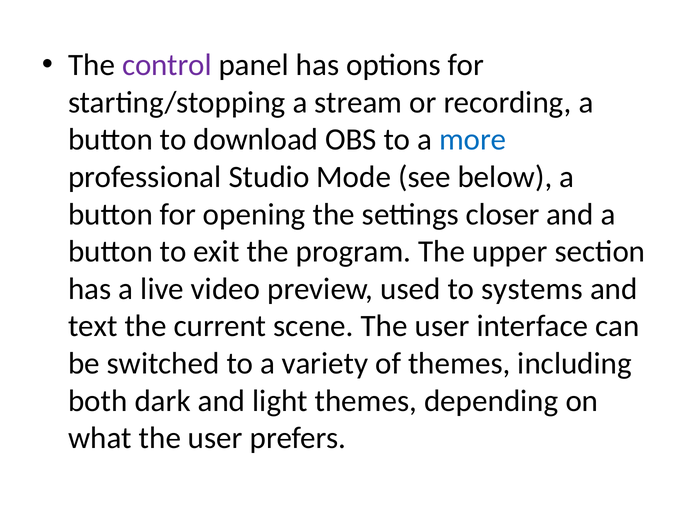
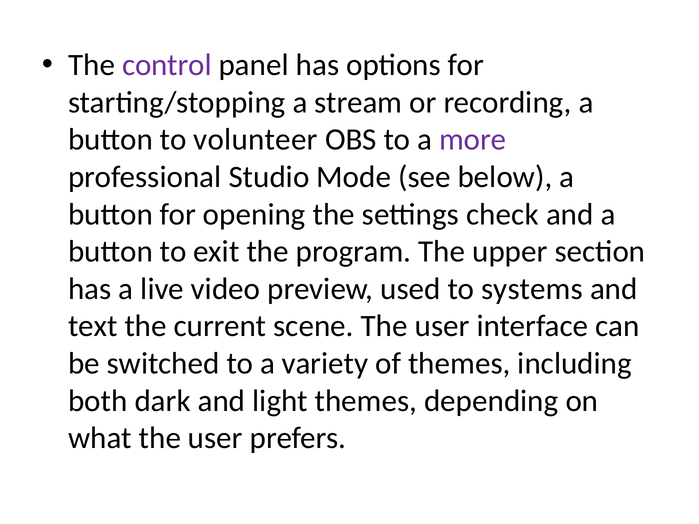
download: download -> volunteer
more colour: blue -> purple
closer: closer -> check
